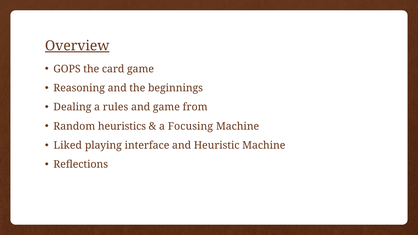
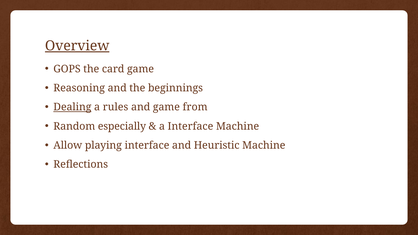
Dealing underline: none -> present
heuristics: heuristics -> especially
a Focusing: Focusing -> Interface
Liked: Liked -> Allow
